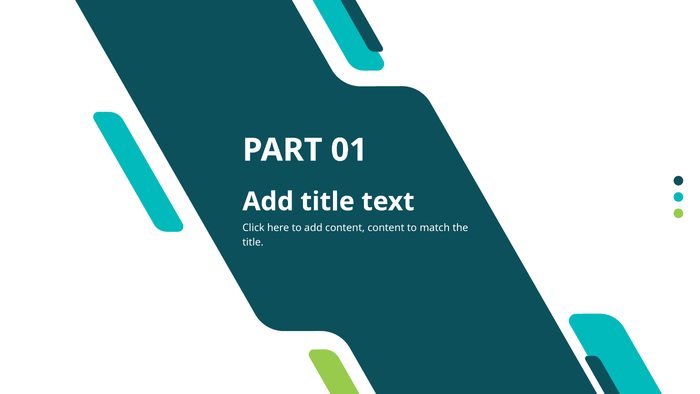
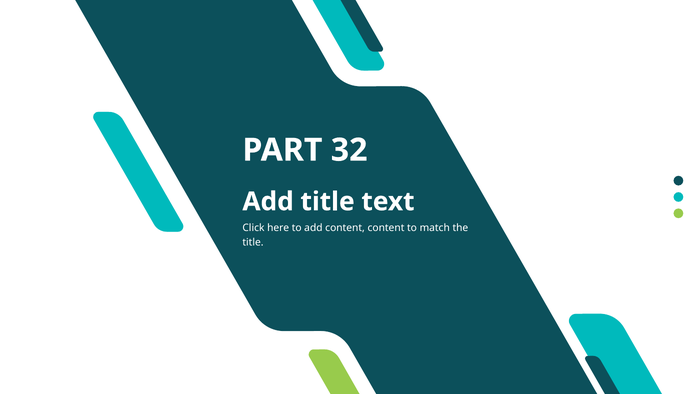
01: 01 -> 32
